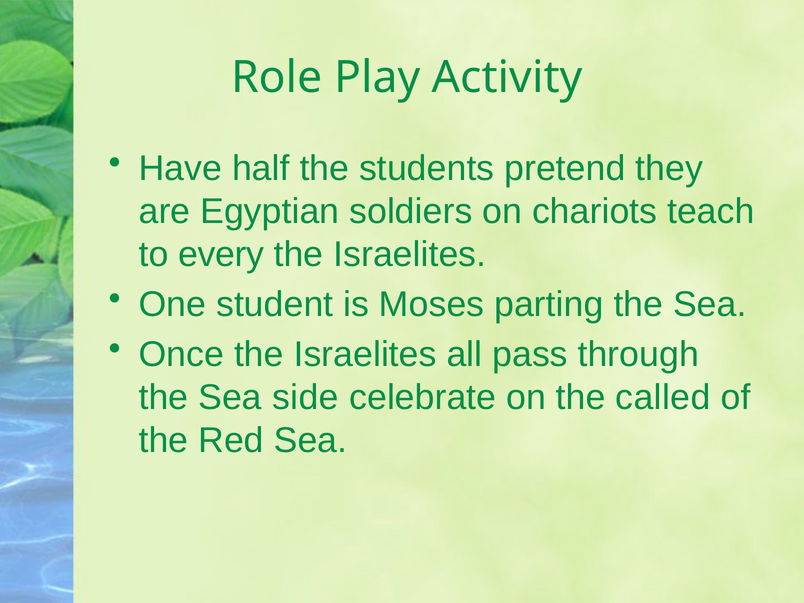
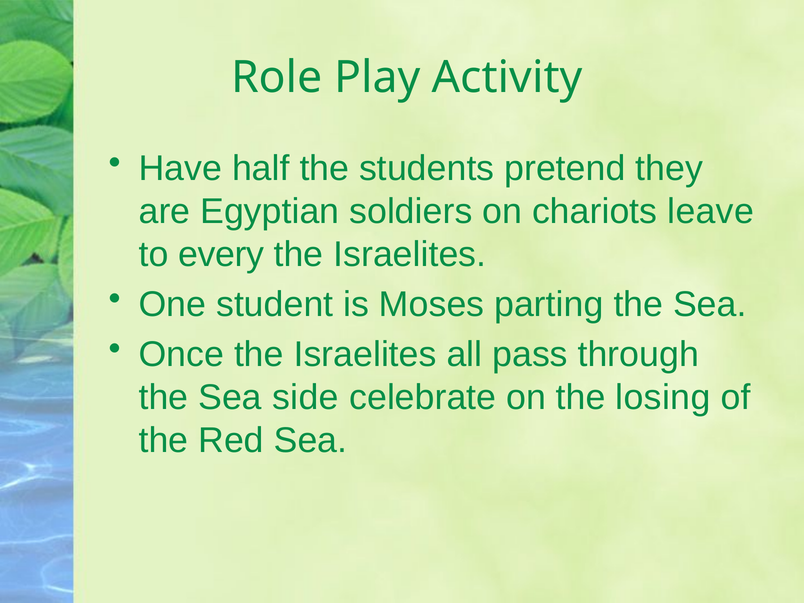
teach: teach -> leave
called: called -> losing
